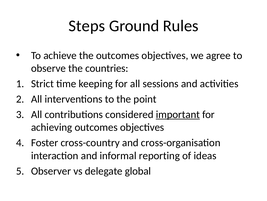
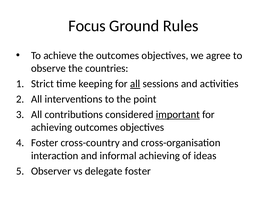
Steps: Steps -> Focus
all at (135, 83) underline: none -> present
informal reporting: reporting -> achieving
delegate global: global -> foster
